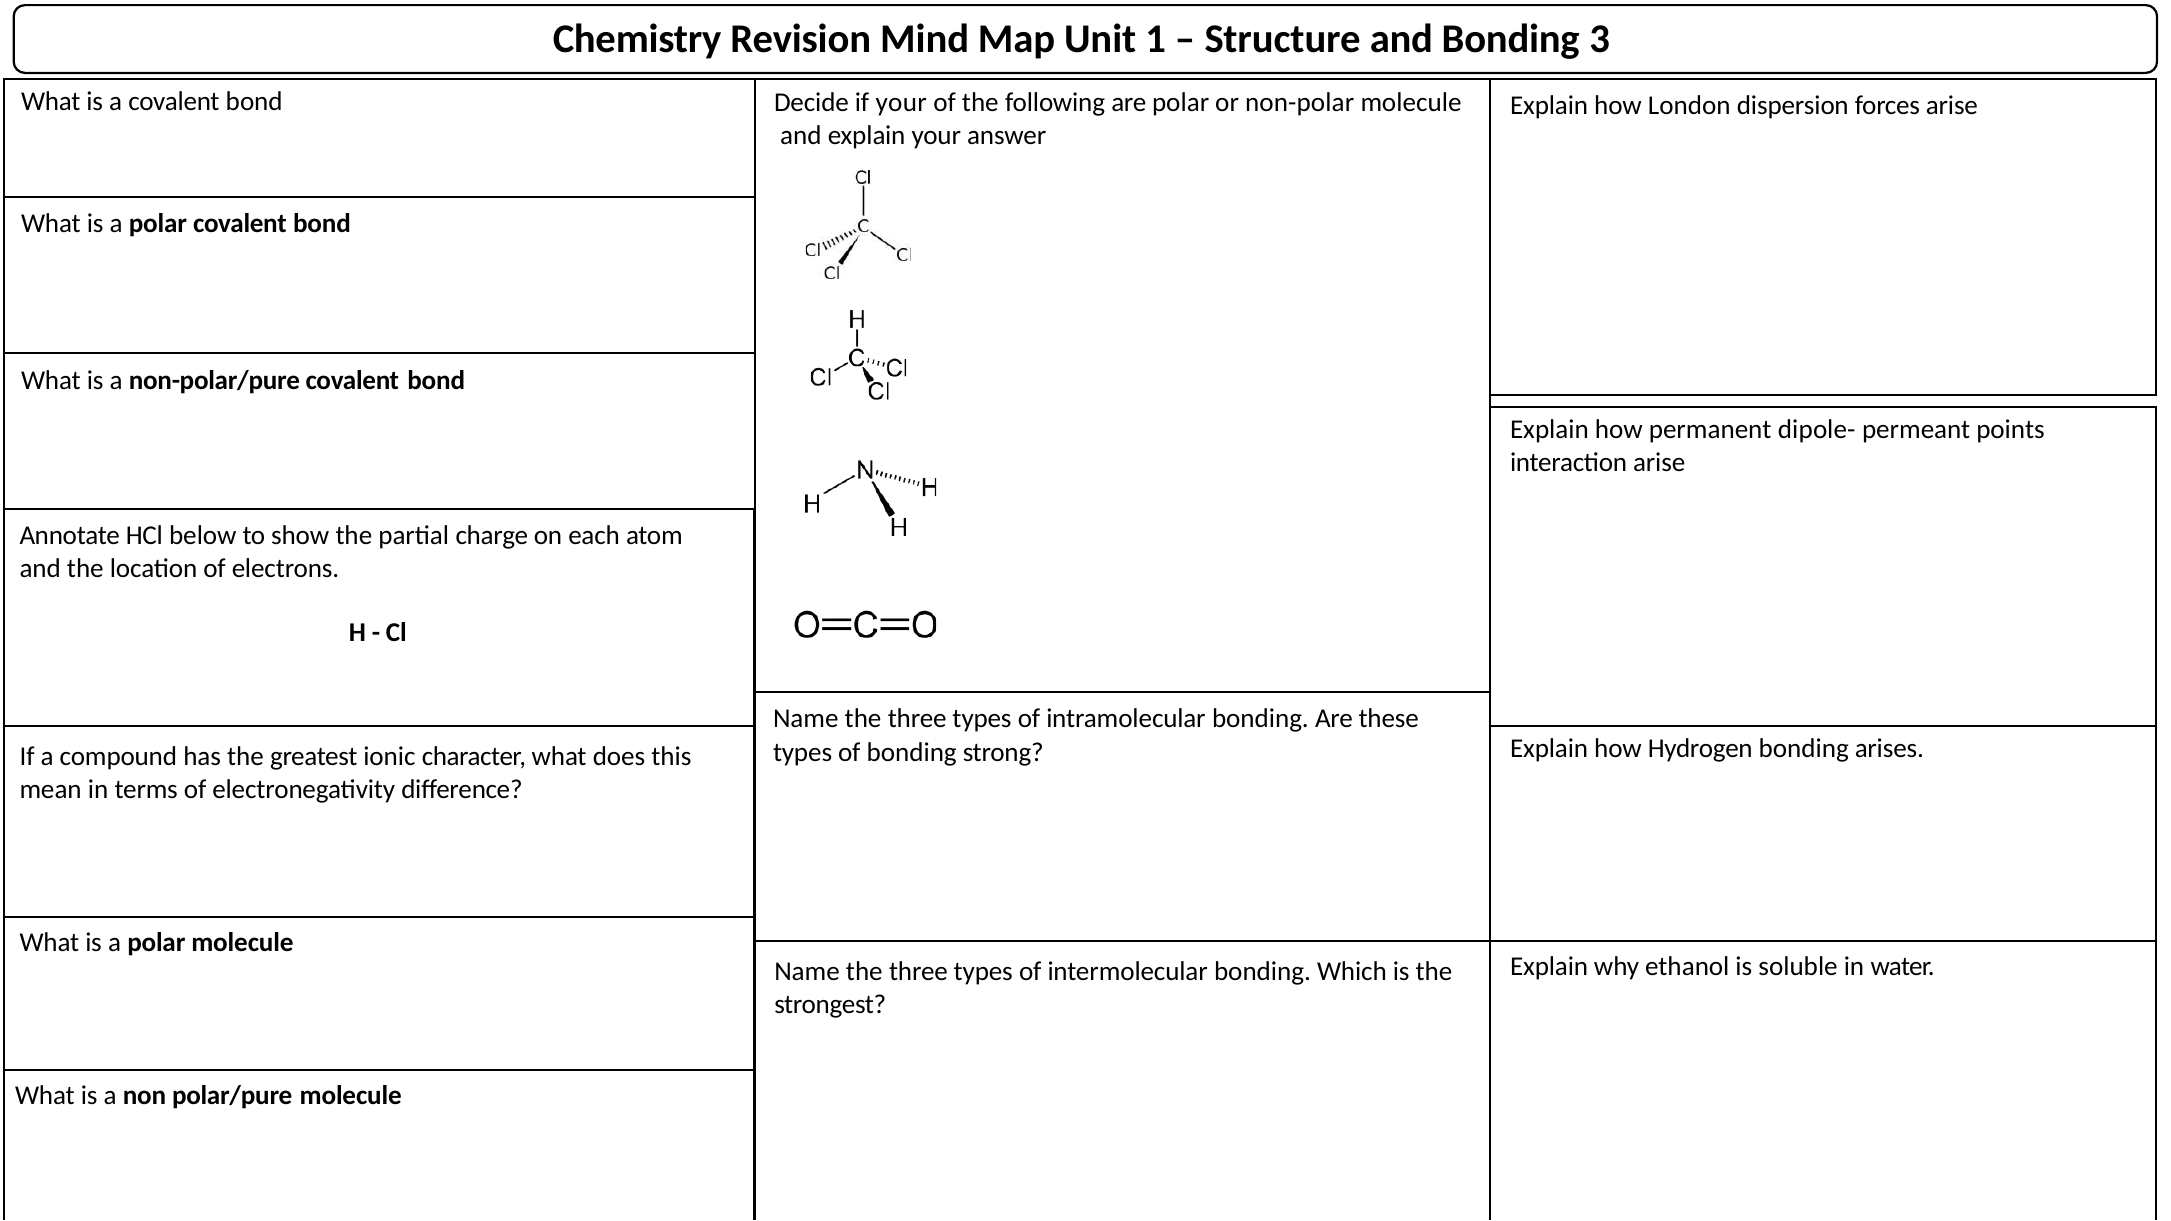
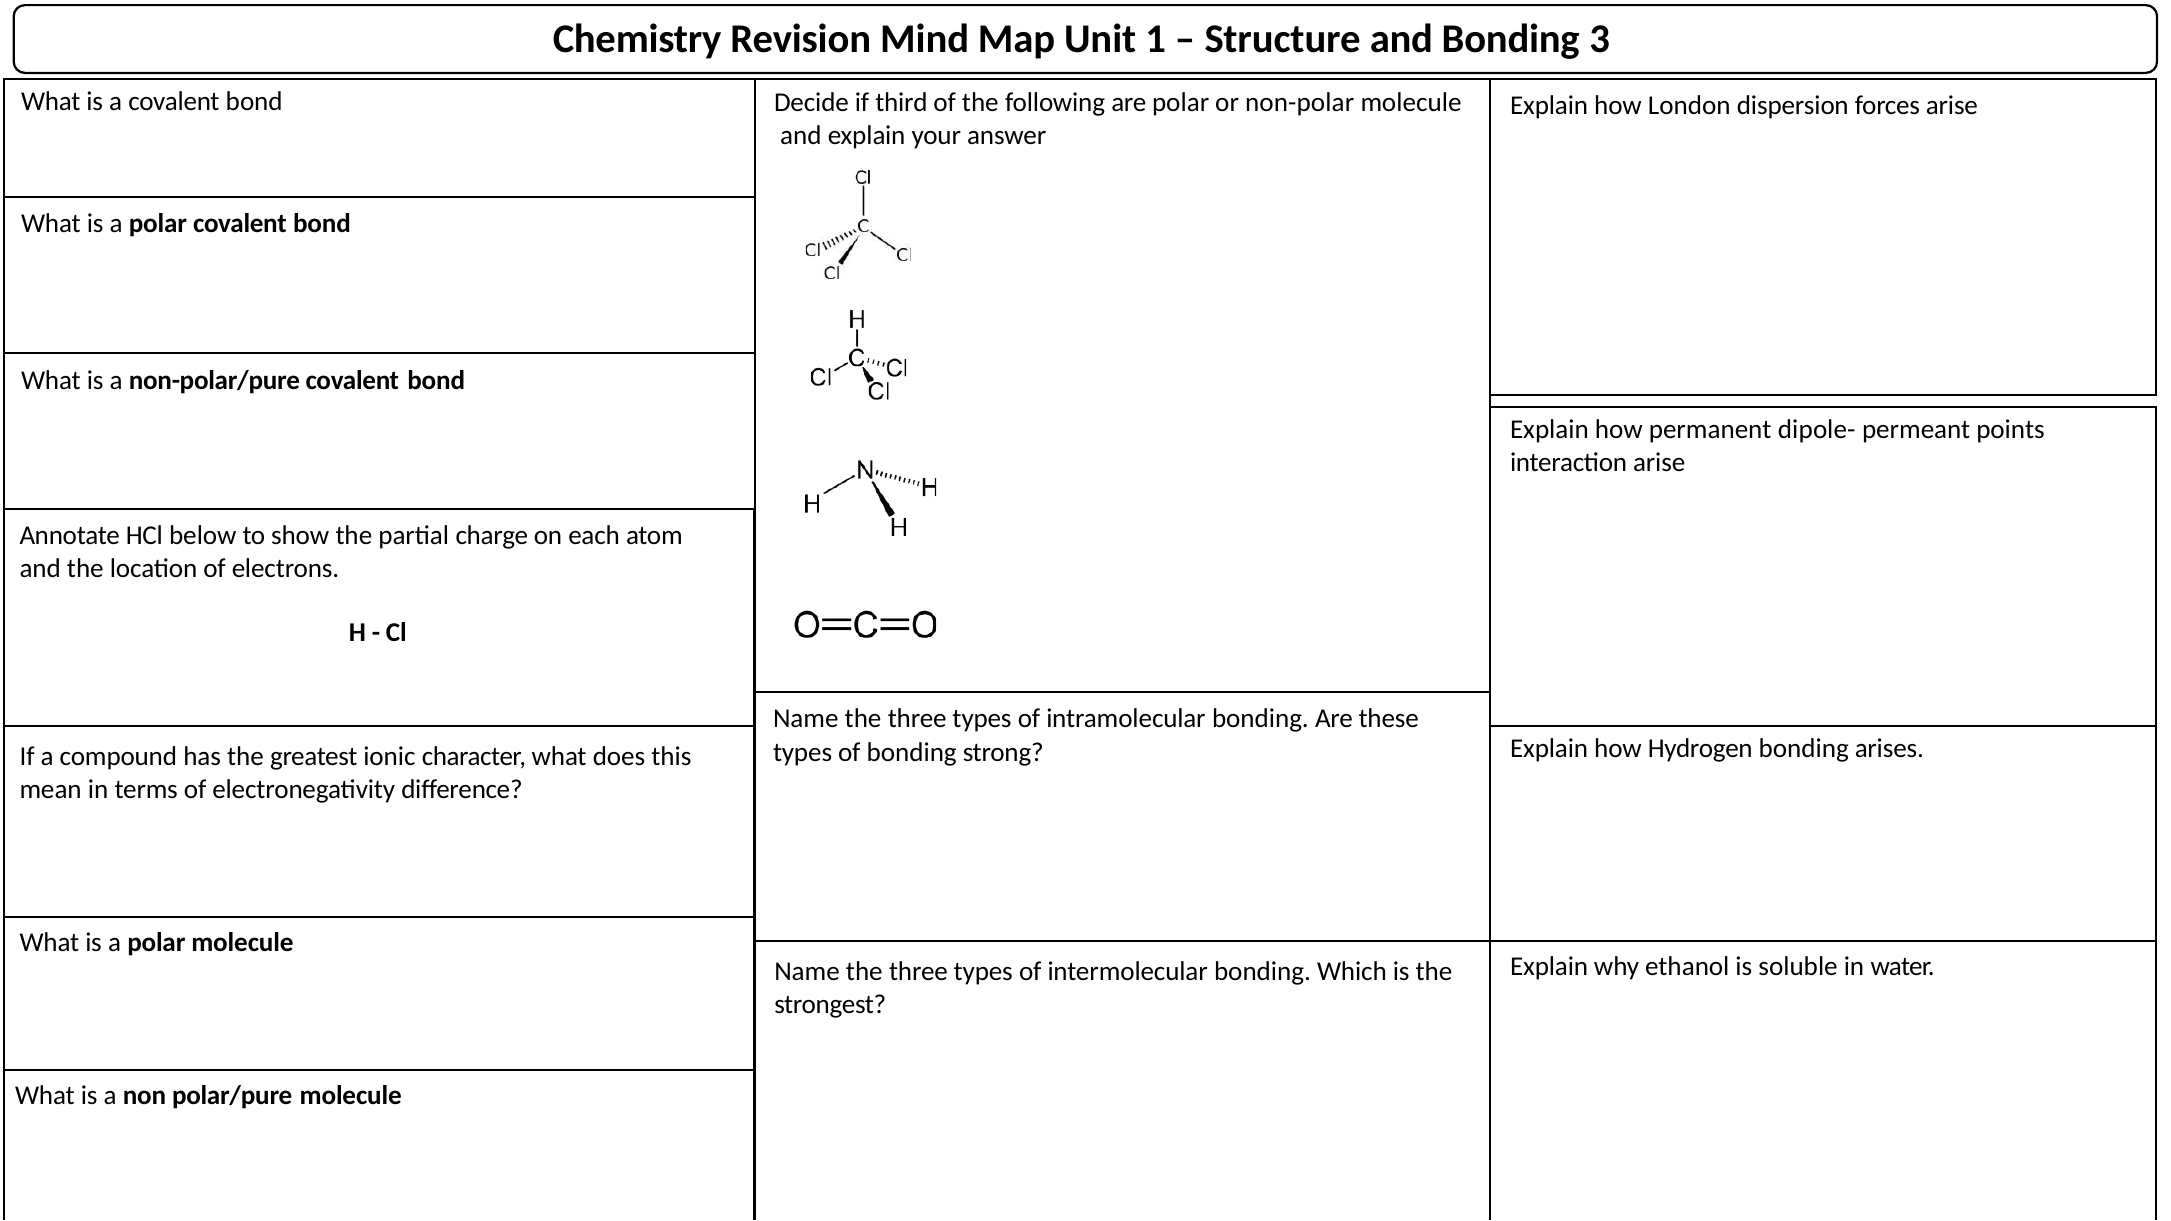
if your: your -> third
